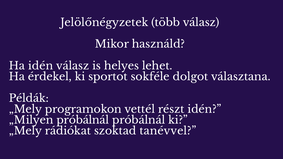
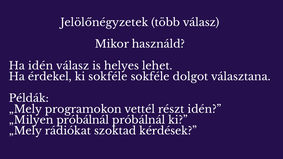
ki sportot: sportot -> sokféle
tanévvel: tanévvel -> kérdések
